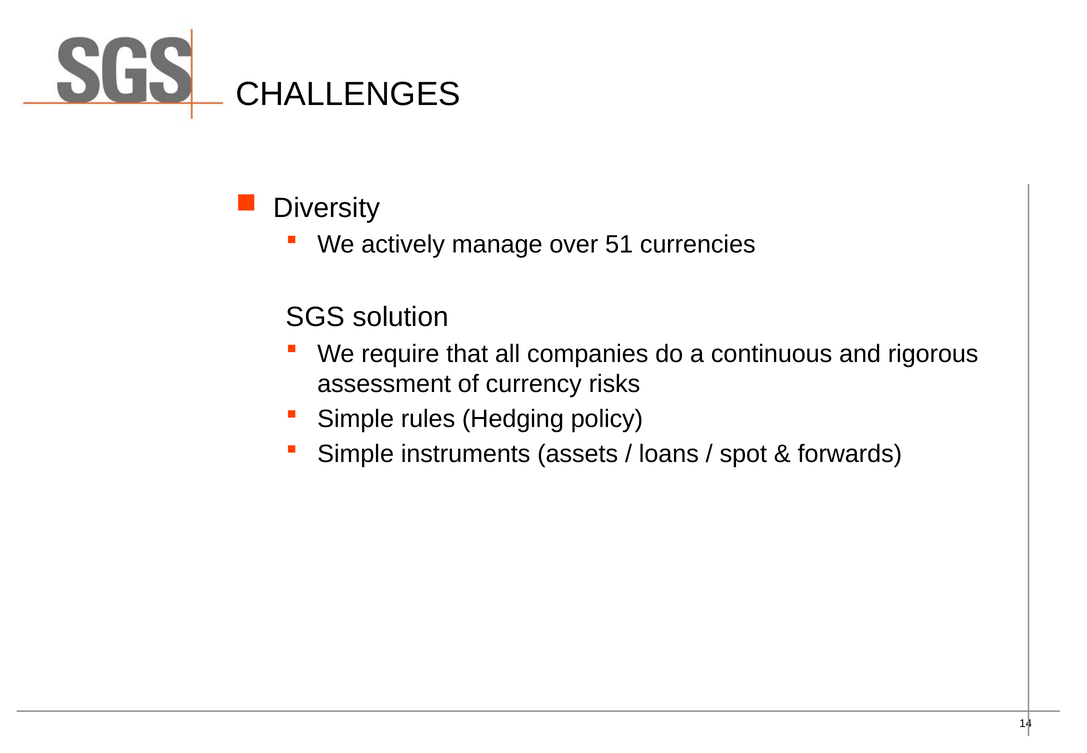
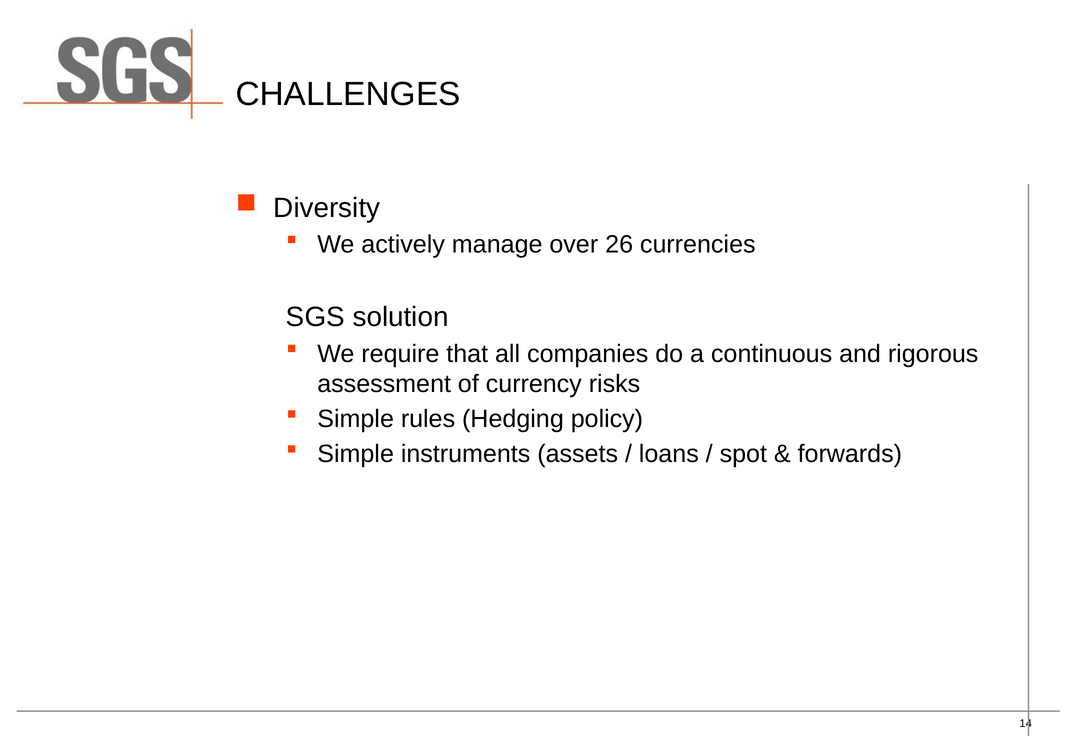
51: 51 -> 26
